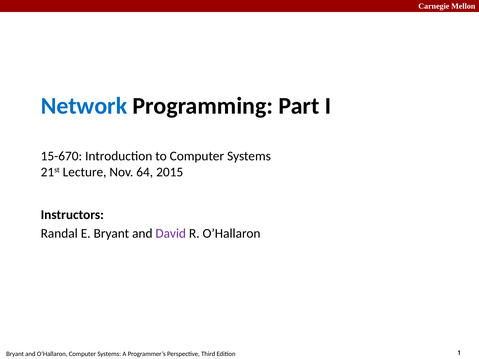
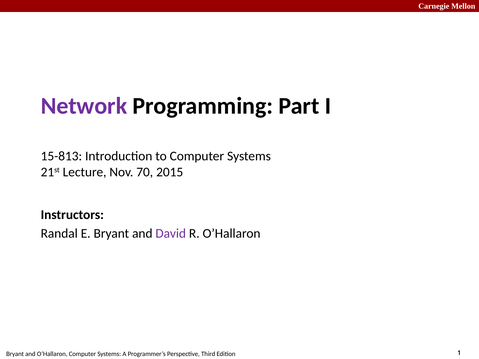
Network colour: blue -> purple
15-670: 15-670 -> 15-813
64: 64 -> 70
